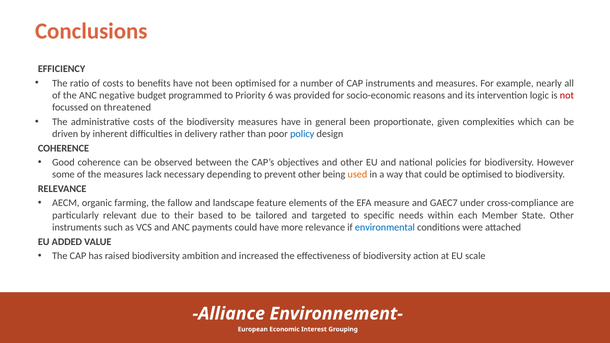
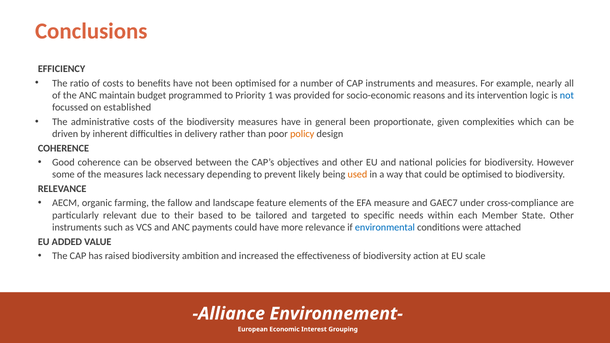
negative: negative -> maintain
6: 6 -> 1
not at (567, 95) colour: red -> blue
threatened: threatened -> established
policy colour: blue -> orange
prevent other: other -> likely
